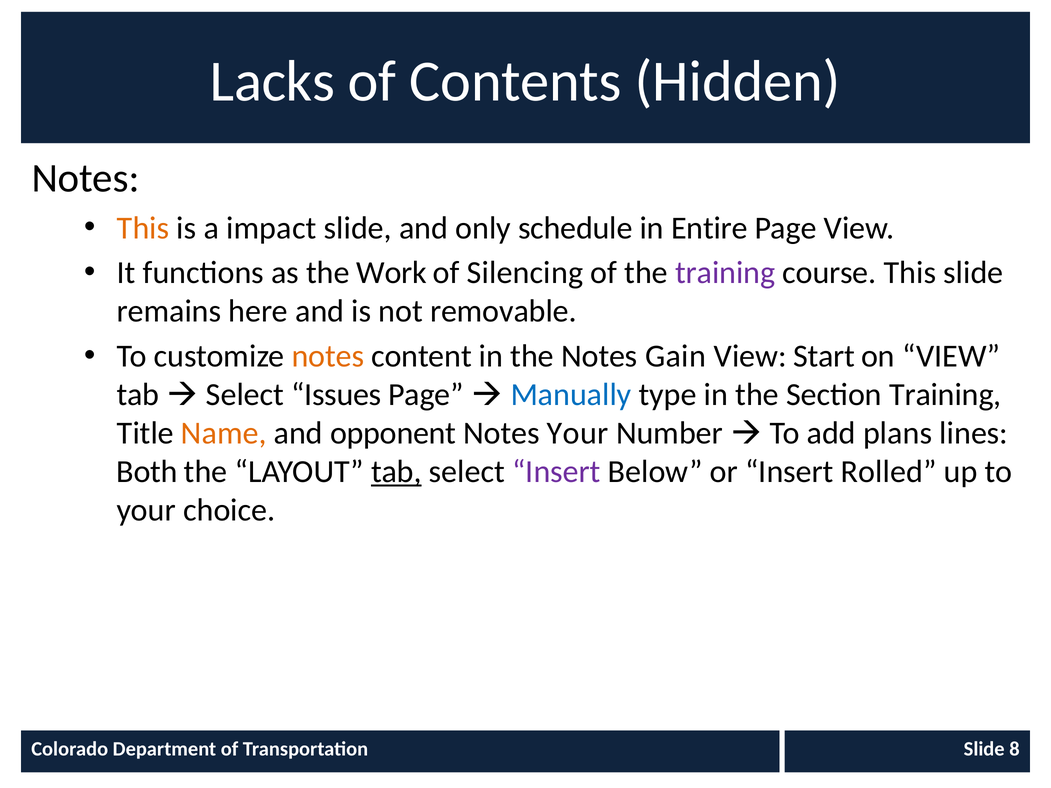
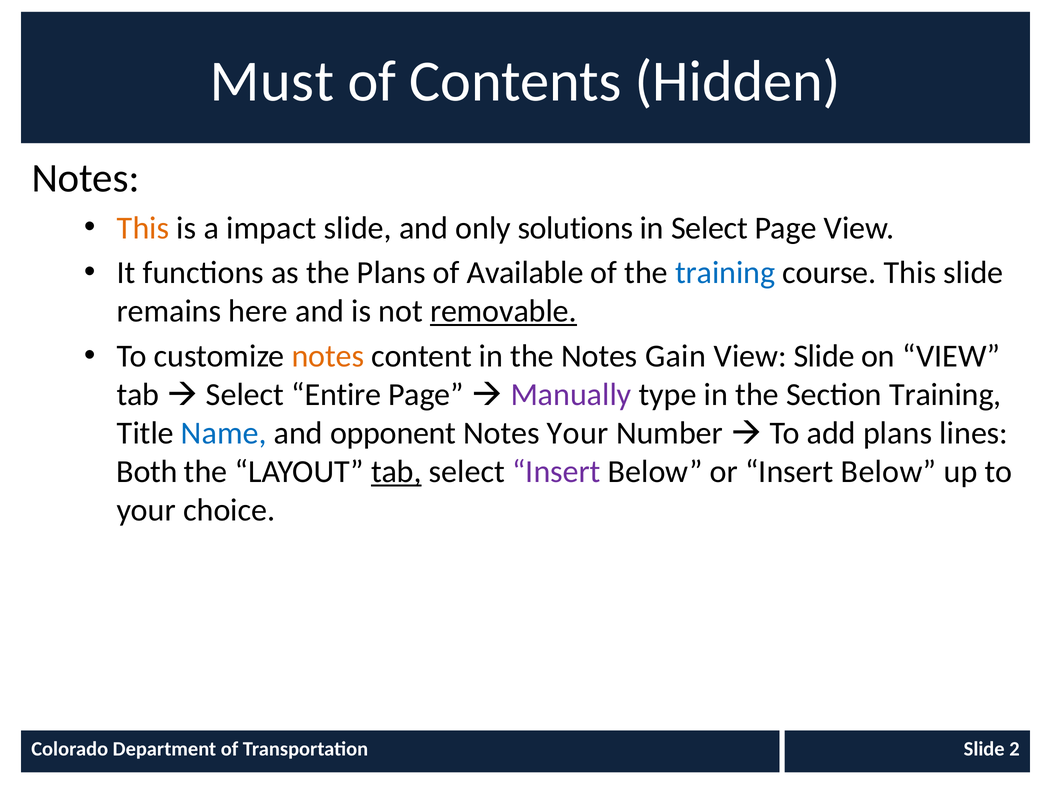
Lacks: Lacks -> Must
schedule: schedule -> solutions
in Entire: Entire -> Select
the Work: Work -> Plans
Silencing: Silencing -> Available
training at (725, 273) colour: purple -> blue
removable underline: none -> present
View Start: Start -> Slide
Issues: Issues -> Entire
Manually colour: blue -> purple
Name colour: orange -> blue
or Insert Rolled: Rolled -> Below
8: 8 -> 2
